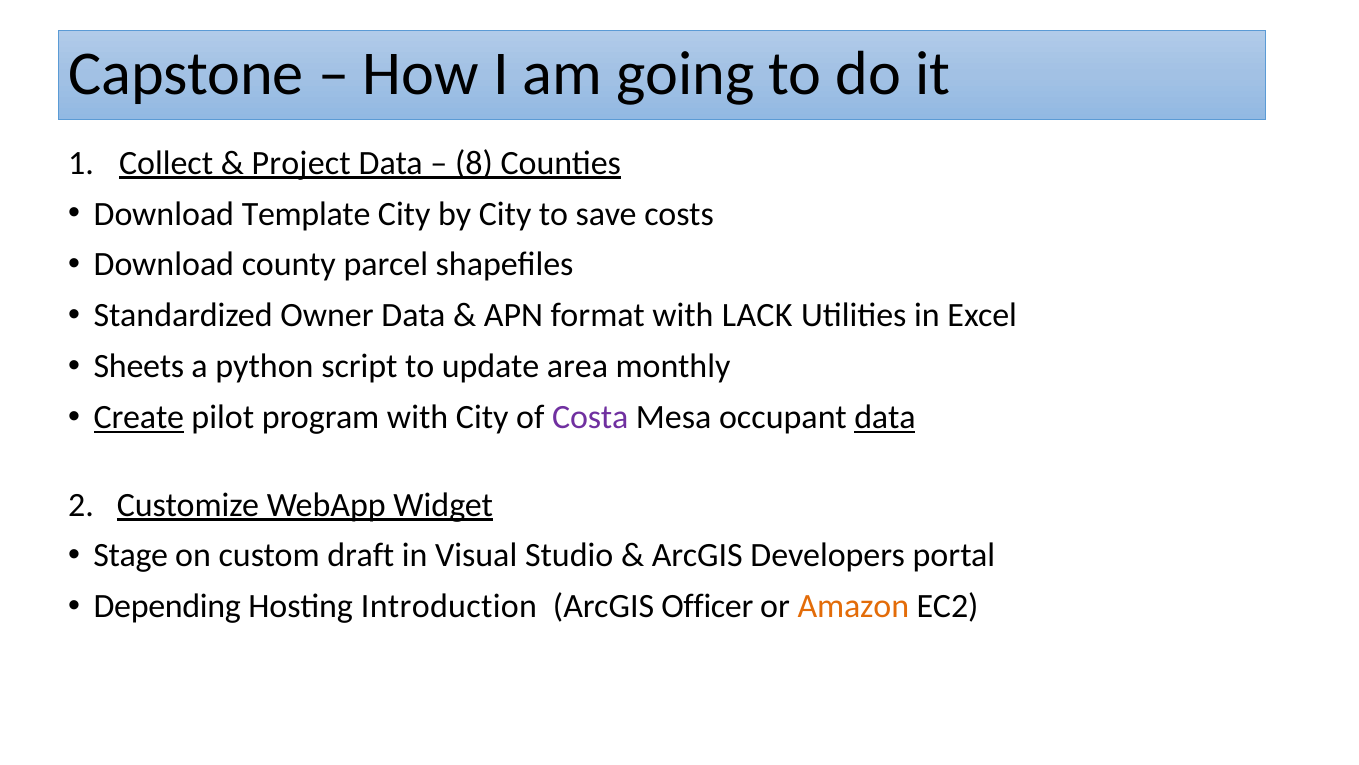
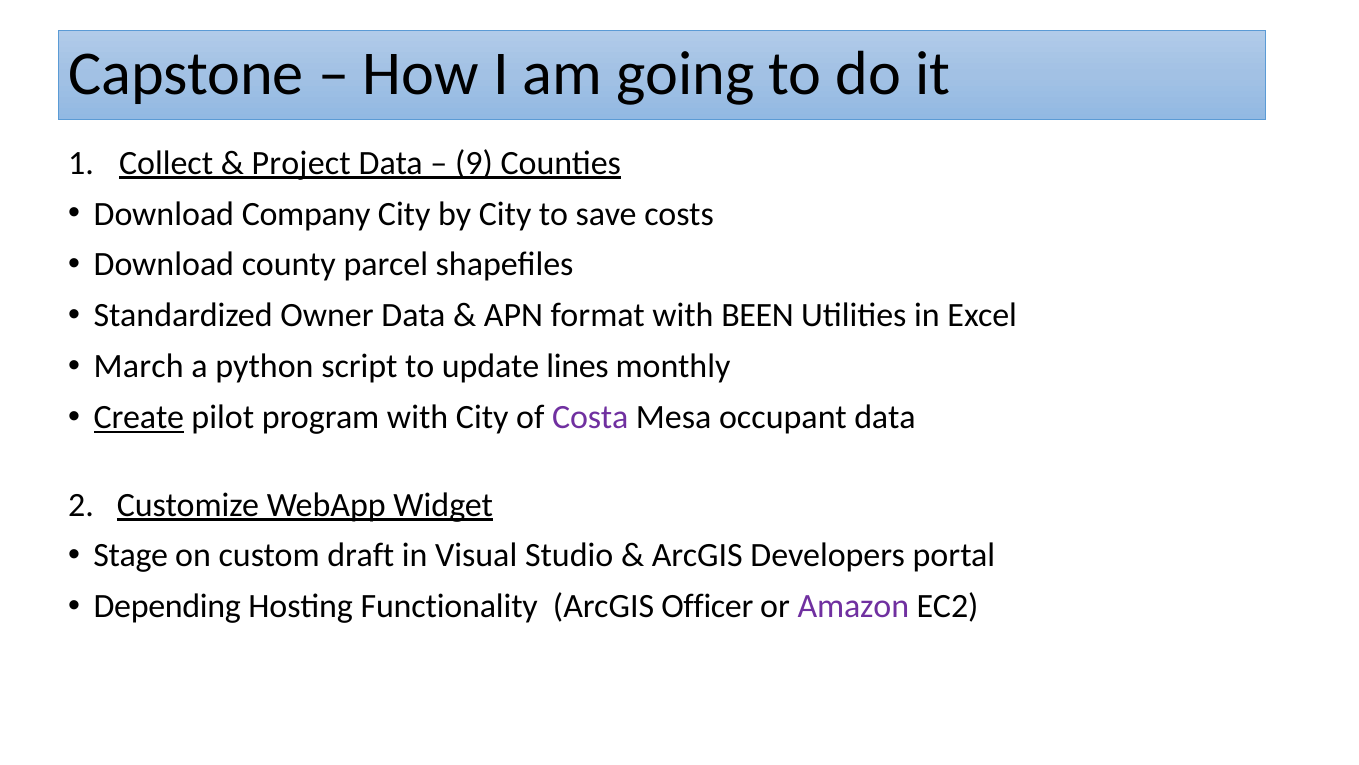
8: 8 -> 9
Template: Template -> Company
LACK: LACK -> BEEN
Sheets: Sheets -> March
area: area -> lines
data at (885, 417) underline: present -> none
Introduction: Introduction -> Functionality
Amazon colour: orange -> purple
